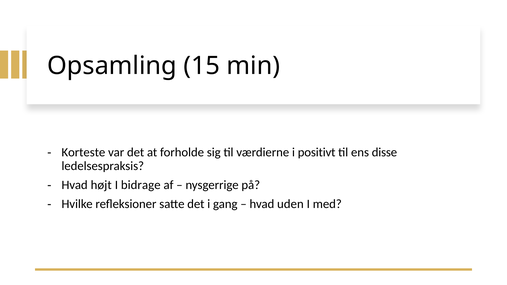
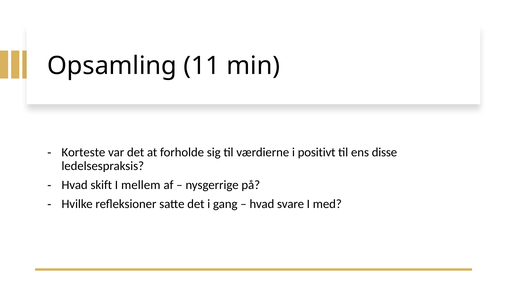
15: 15 -> 11
højt: højt -> skift
bidrage: bidrage -> mellem
uden: uden -> svare
